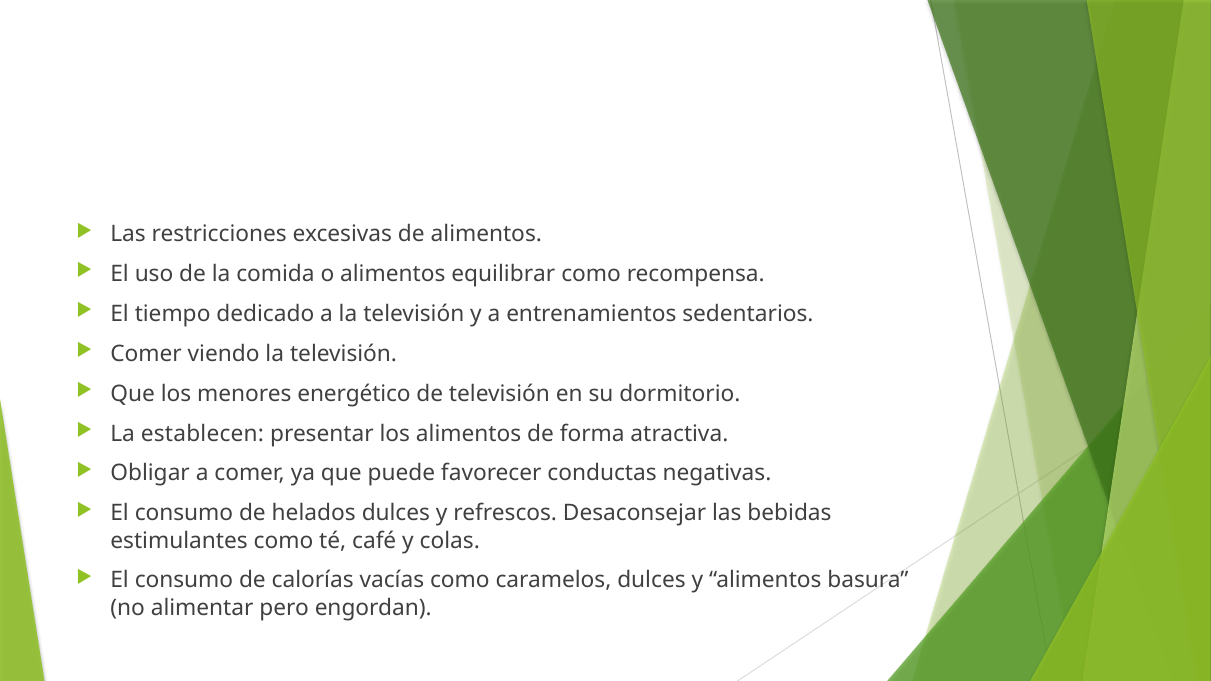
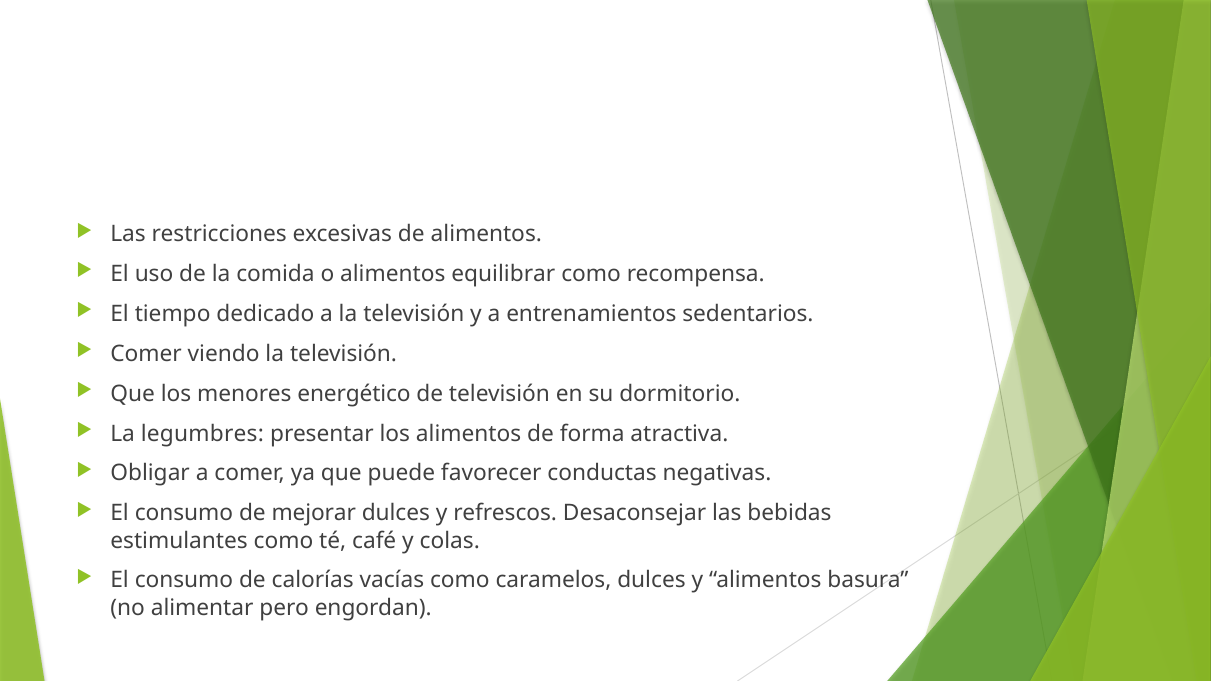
establecen: establecen -> legumbres
helados: helados -> mejorar
